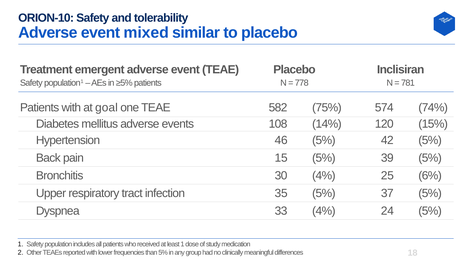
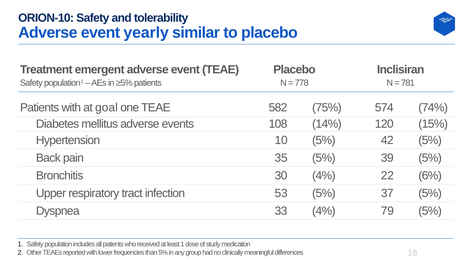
mixed: mixed -> yearly
46: 46 -> 10
15: 15 -> 35
25: 25 -> 22
35: 35 -> 53
24: 24 -> 79
